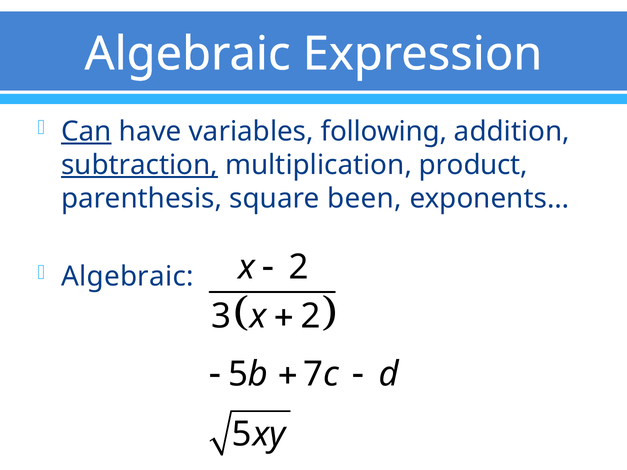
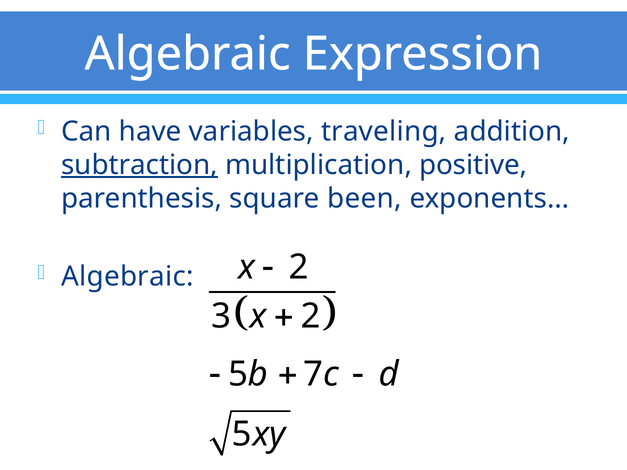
Can underline: present -> none
following: following -> traveling
product: product -> positive
